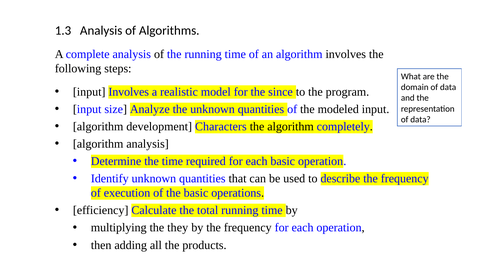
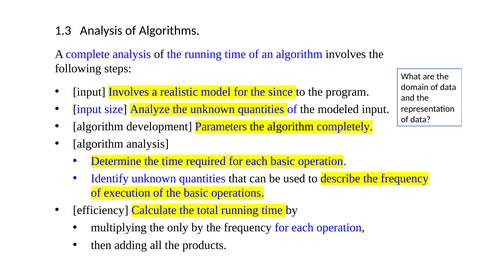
Characters: Characters -> Parameters
they: they -> only
